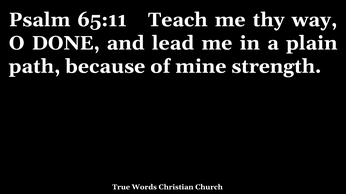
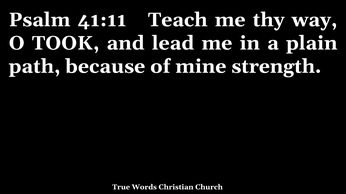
65:11: 65:11 -> 41:11
DONE: DONE -> TOOK
